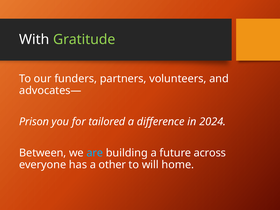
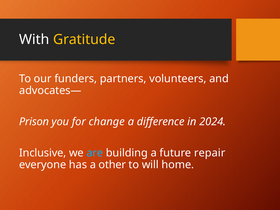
Gratitude colour: light green -> yellow
tailored: tailored -> change
Between: Between -> Inclusive
across: across -> repair
